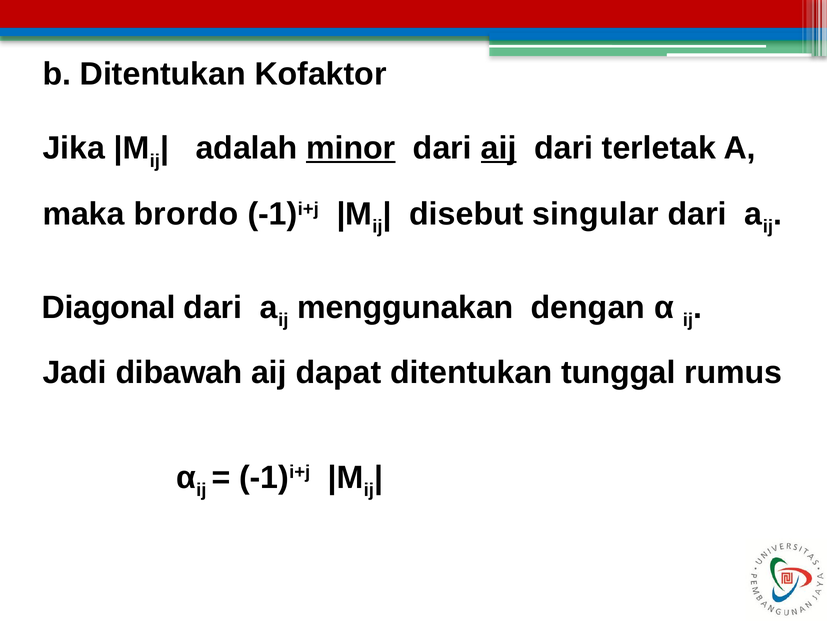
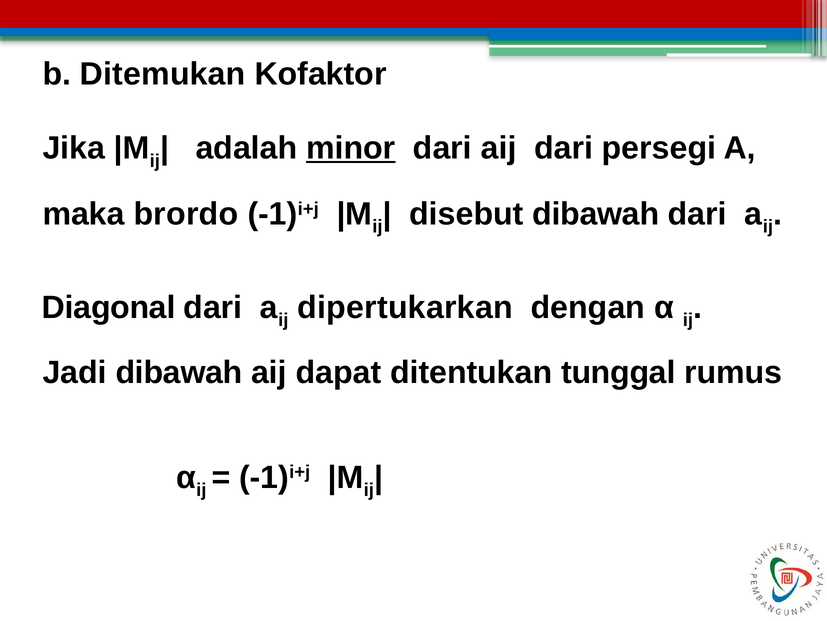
b Ditentukan: Ditentukan -> Ditemukan
aij at (499, 148) underline: present -> none
terletak: terletak -> persegi
disebut singular: singular -> dibawah
menggunakan: menggunakan -> dipertukarkan
